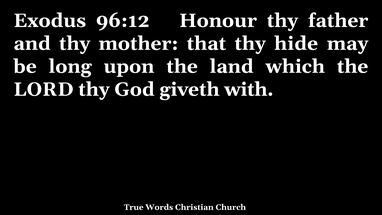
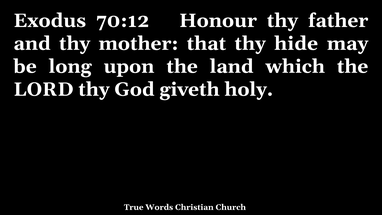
96:12: 96:12 -> 70:12
with: with -> holy
